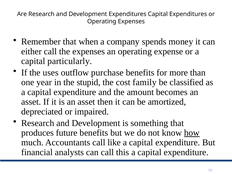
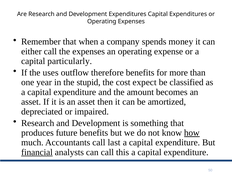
purchase: purchase -> therefore
family: family -> expect
like: like -> last
financial underline: none -> present
